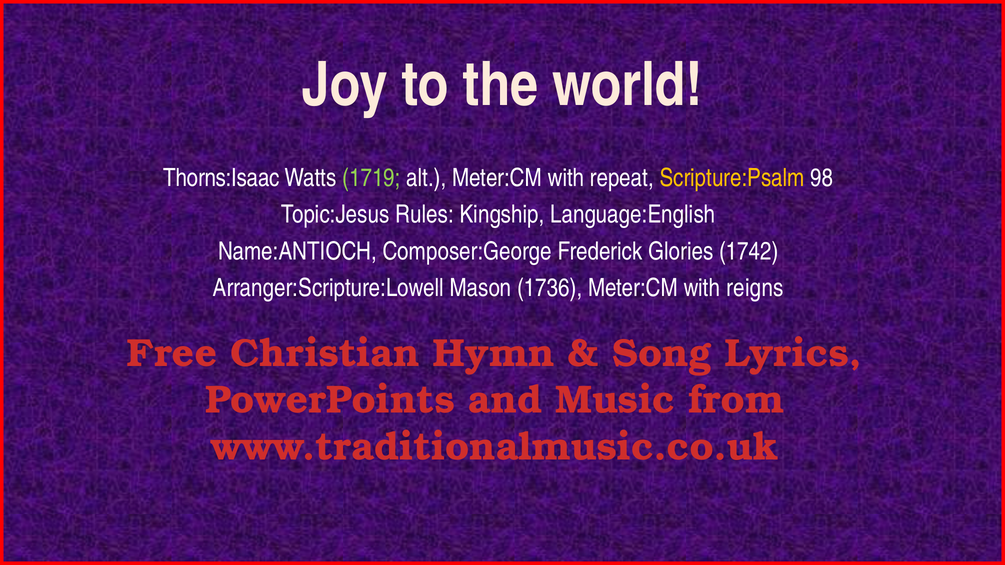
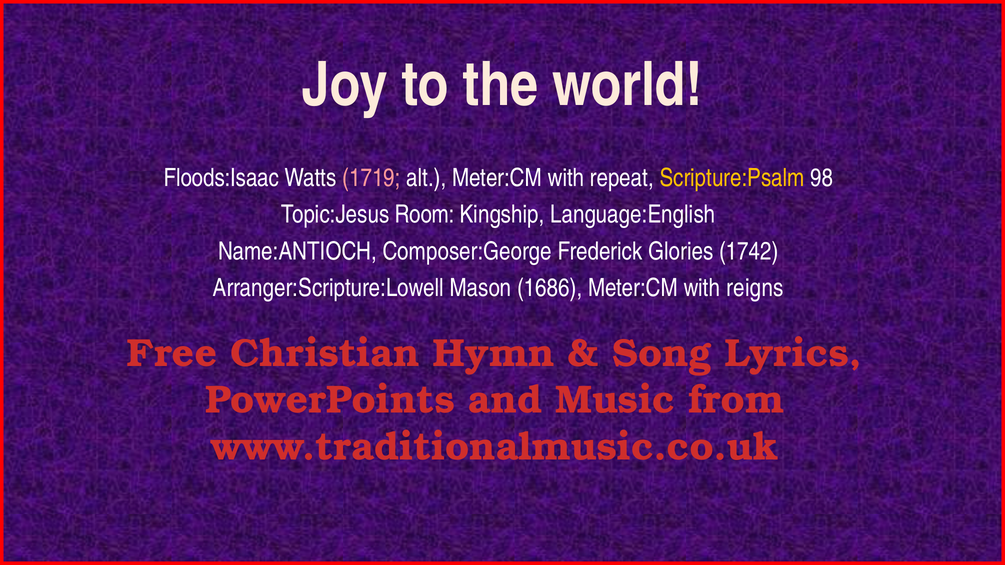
Thorns:Isaac: Thorns:Isaac -> Floods:Isaac
1719 colour: light green -> pink
Rules: Rules -> Room
1736: 1736 -> 1686
